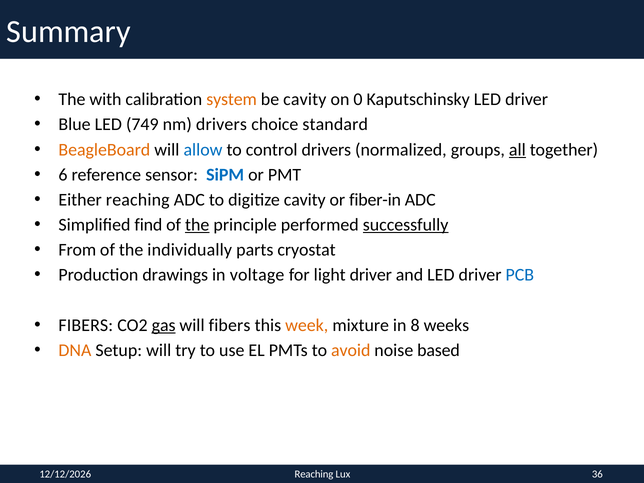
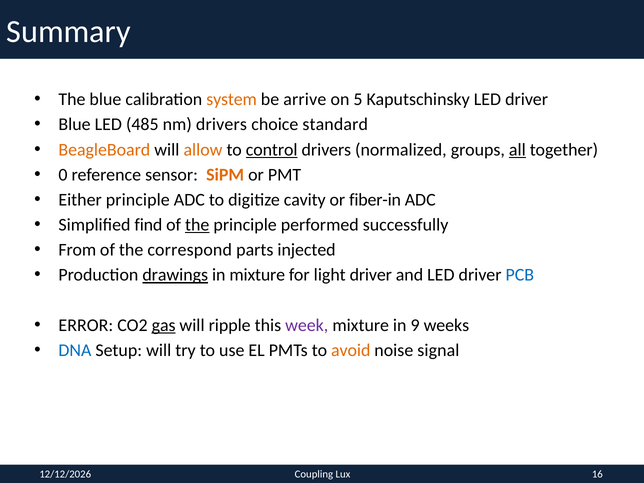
The with: with -> blue
be cavity: cavity -> arrive
0: 0 -> 5
749: 749 -> 485
allow colour: blue -> orange
control underline: none -> present
6: 6 -> 0
SiPM colour: blue -> orange
Either reaching: reaching -> principle
successfully underline: present -> none
individually: individually -> correspond
cryostat: cryostat -> injected
drawings underline: none -> present
in voltage: voltage -> mixture
FIBERS at (86, 325): FIBERS -> ERROR
will fibers: fibers -> ripple
week colour: orange -> purple
8: 8 -> 9
DNA colour: orange -> blue
based: based -> signal
Reaching at (314, 474): Reaching -> Coupling
36: 36 -> 16
